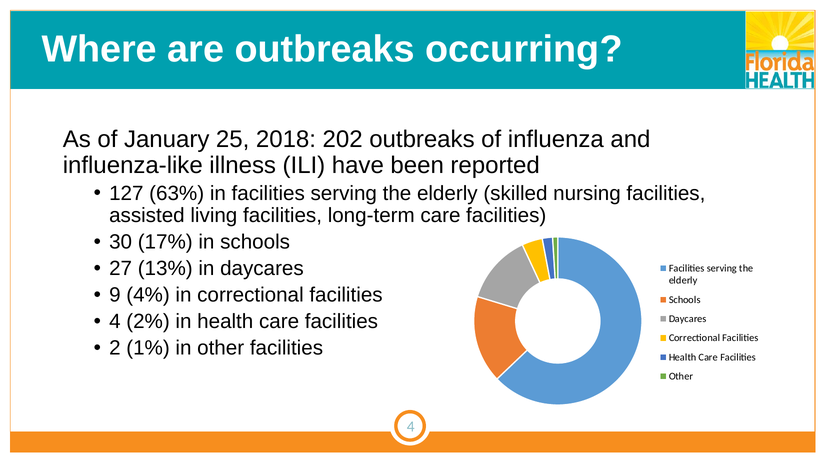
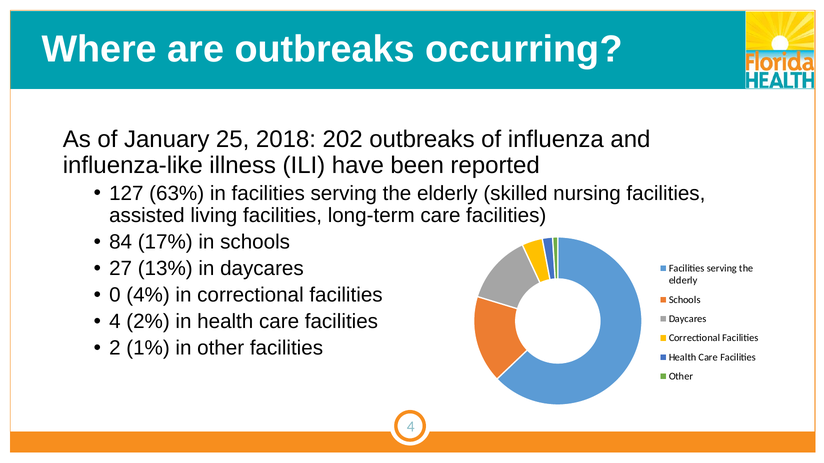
30: 30 -> 84
9: 9 -> 0
